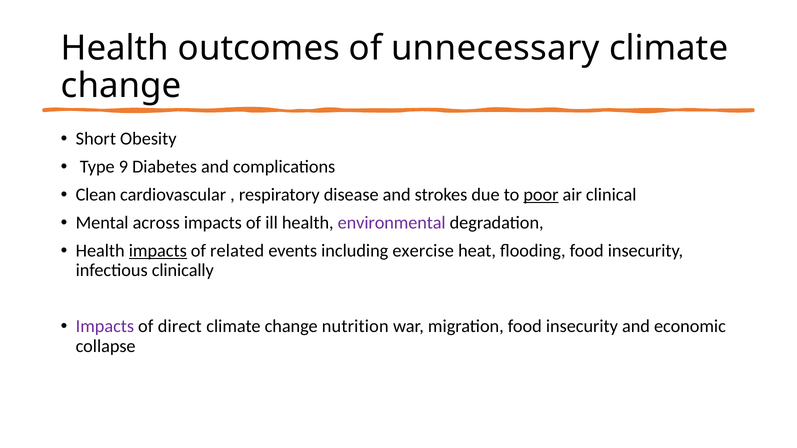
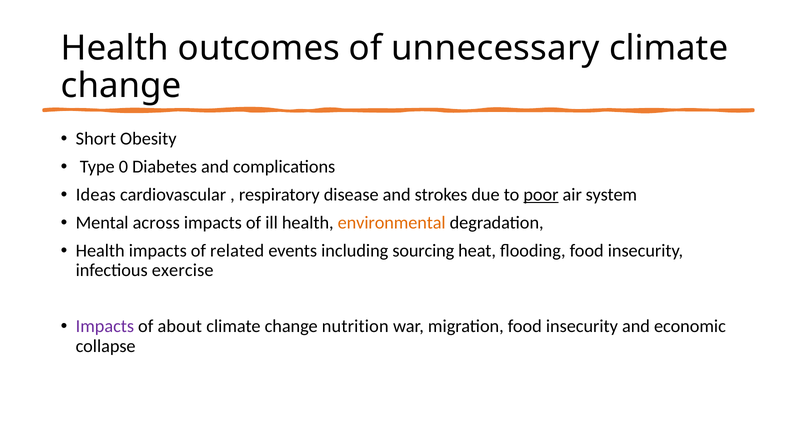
9: 9 -> 0
Clean: Clean -> Ideas
clinical: clinical -> system
environmental colour: purple -> orange
impacts at (158, 251) underline: present -> none
exercise: exercise -> sourcing
clinically: clinically -> exercise
direct: direct -> about
